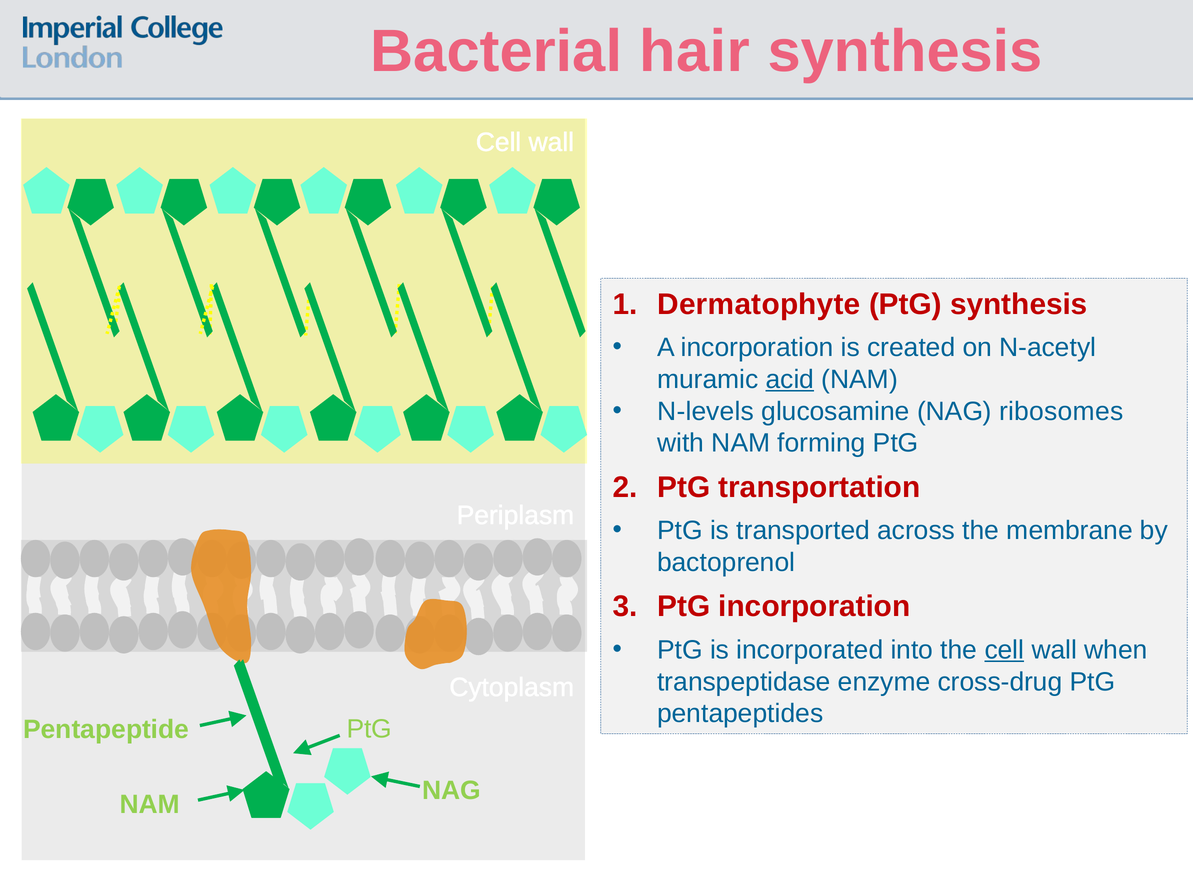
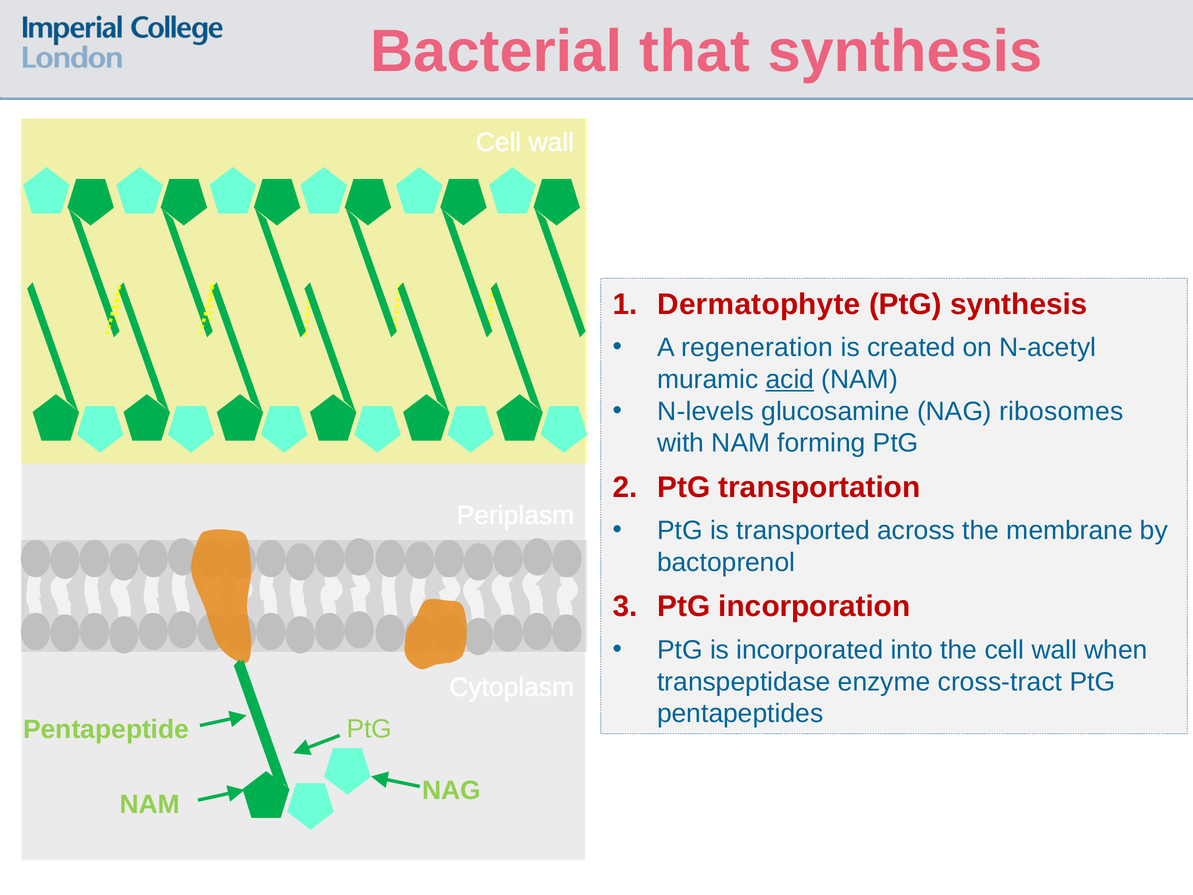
hair: hair -> that
A incorporation: incorporation -> regeneration
cell at (1004, 650) underline: present -> none
cross-drug: cross-drug -> cross-tract
